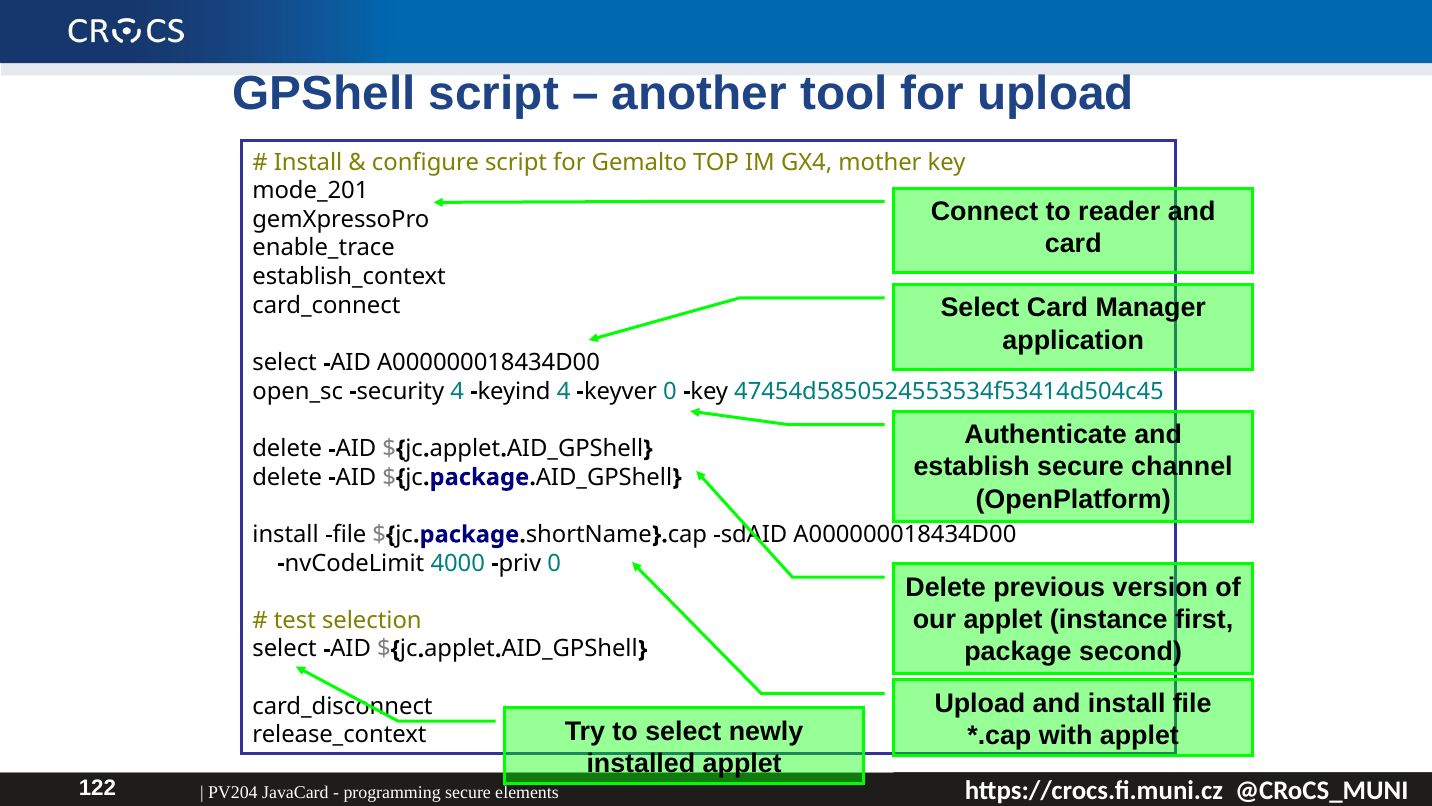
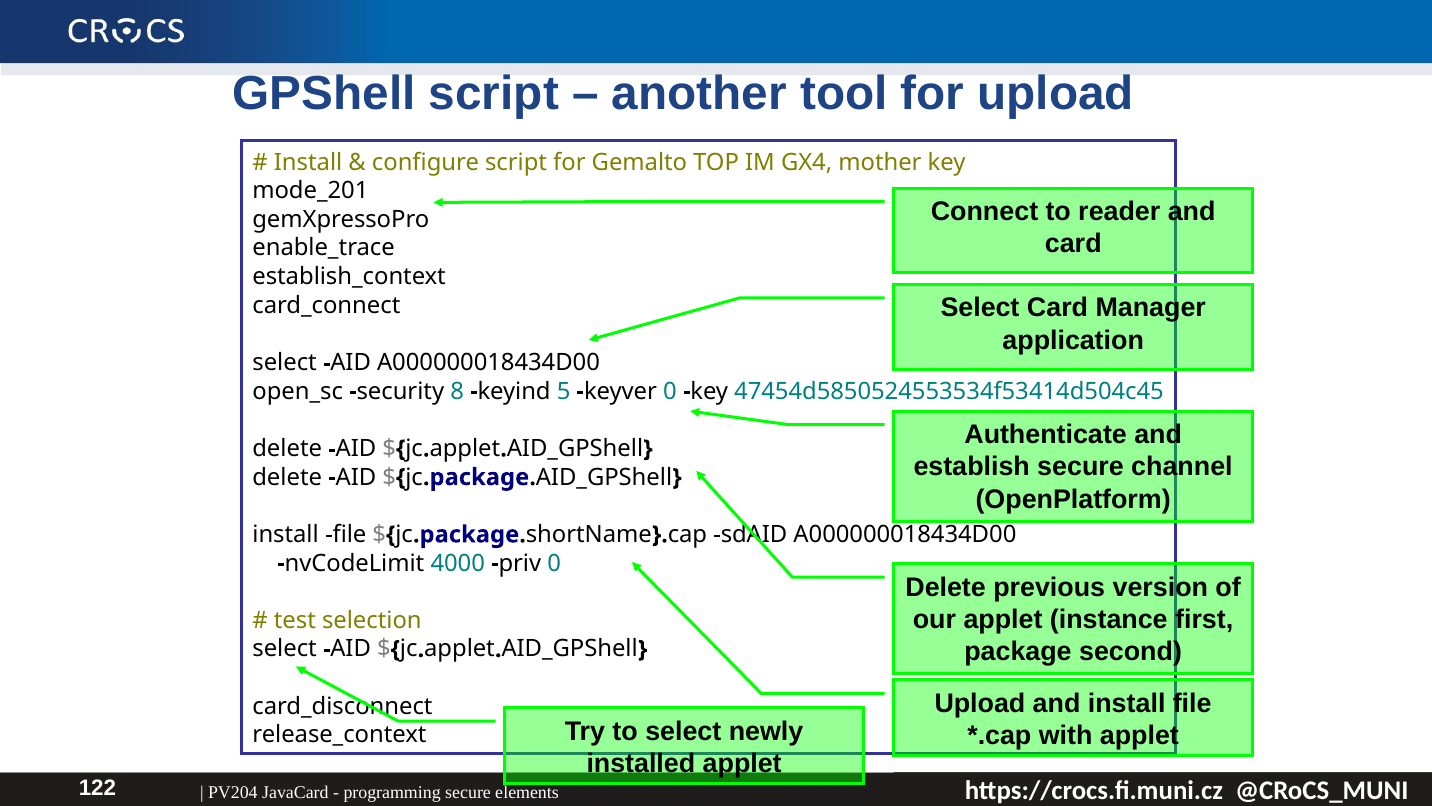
security 4: 4 -> 8
keyind 4: 4 -> 5
